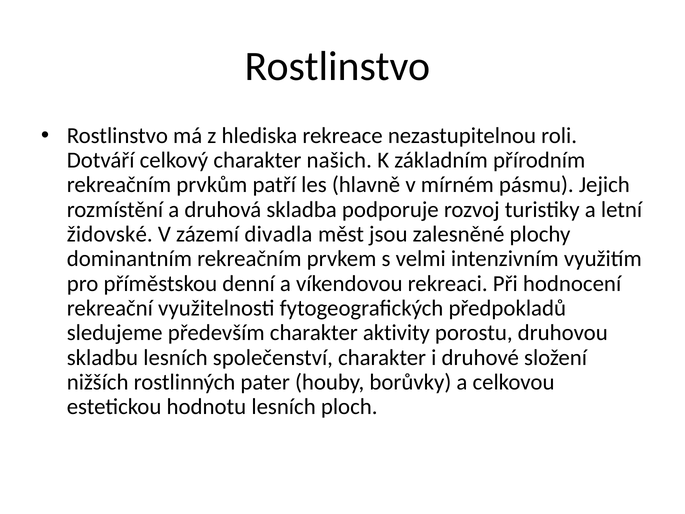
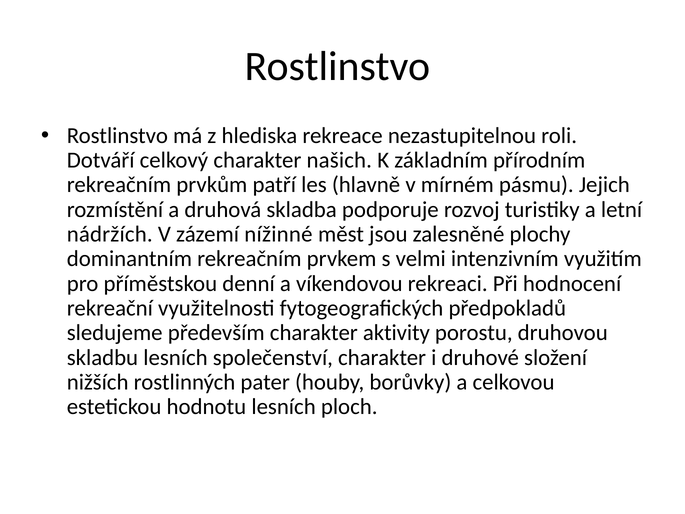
židovské: židovské -> nádržích
divadla: divadla -> nížinné
